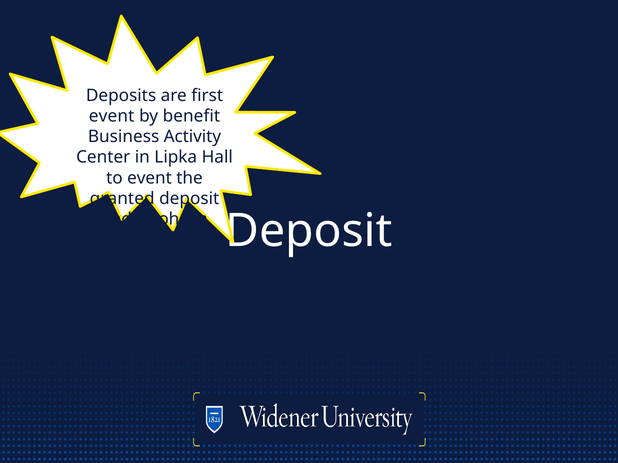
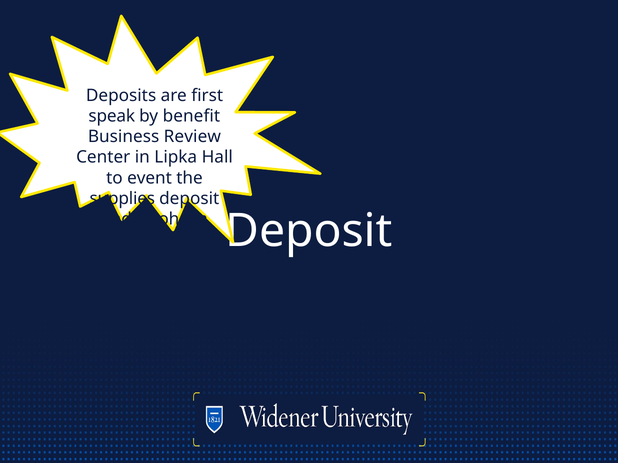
event at (112, 116): event -> speak
Activity: Activity -> Review
granted: granted -> supplies
